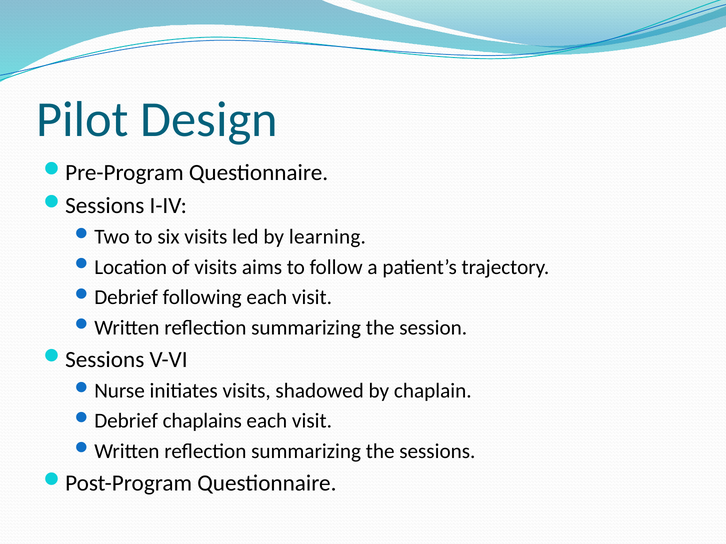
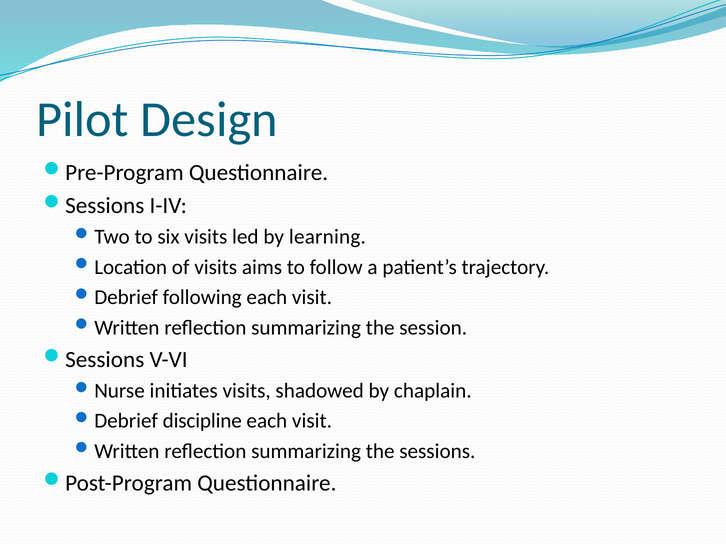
chaplains: chaplains -> discipline
